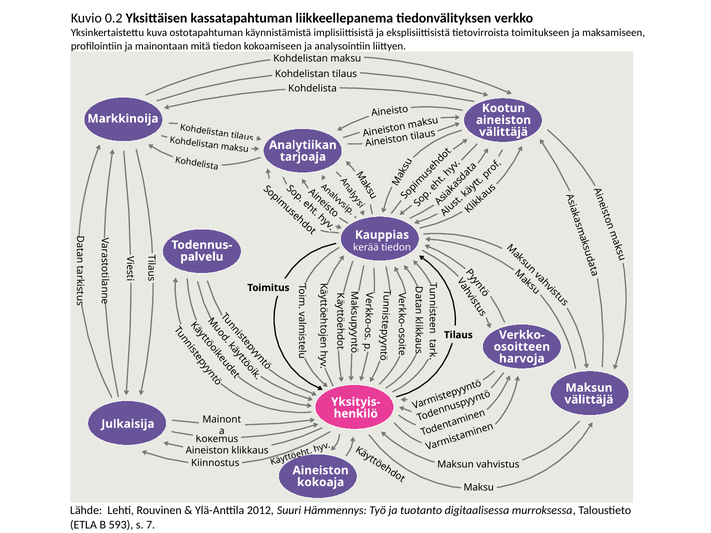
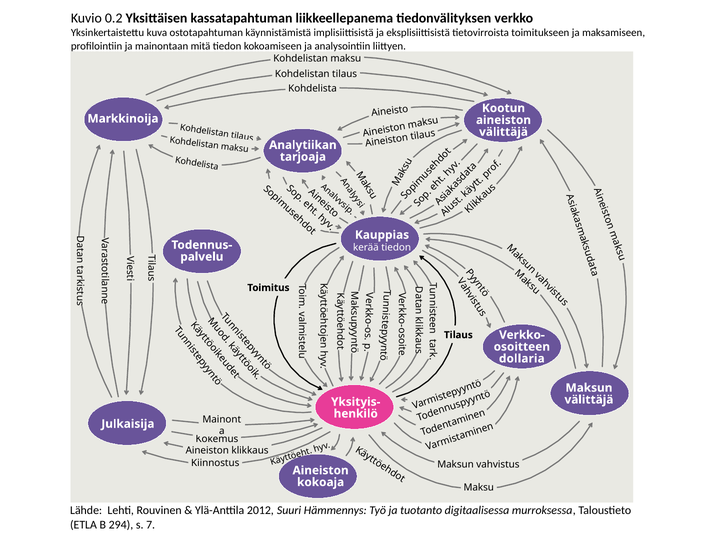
harvoja: harvoja -> dollaria
593: 593 -> 294
